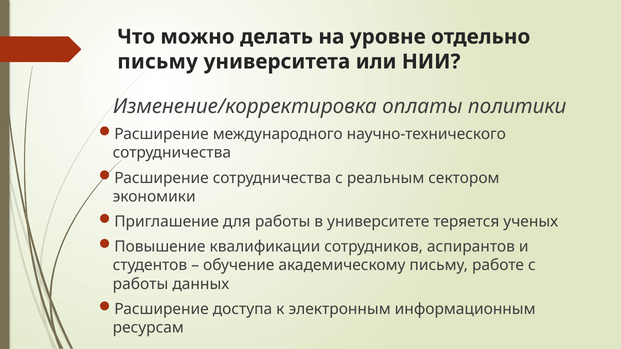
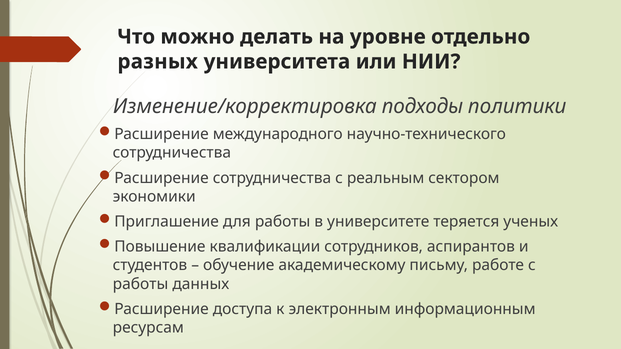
письму at (158, 62): письму -> разных
оплаты: оплаты -> подходы
